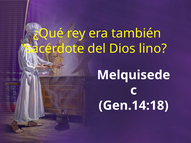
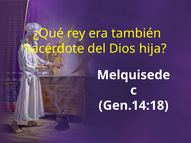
lino: lino -> hija
